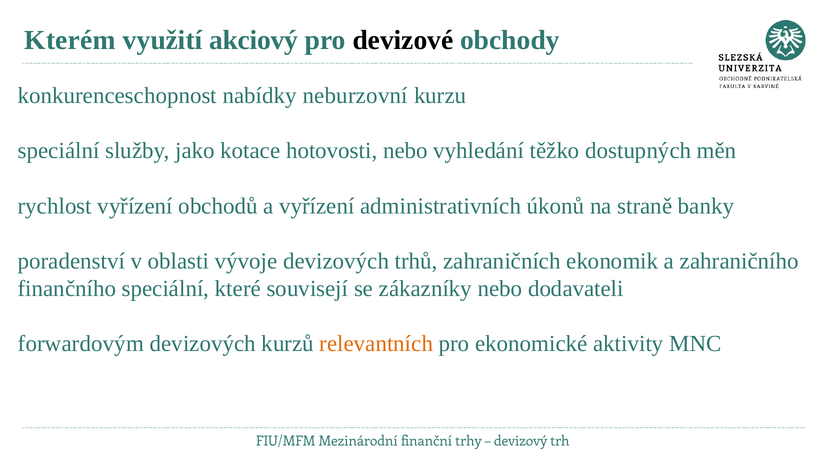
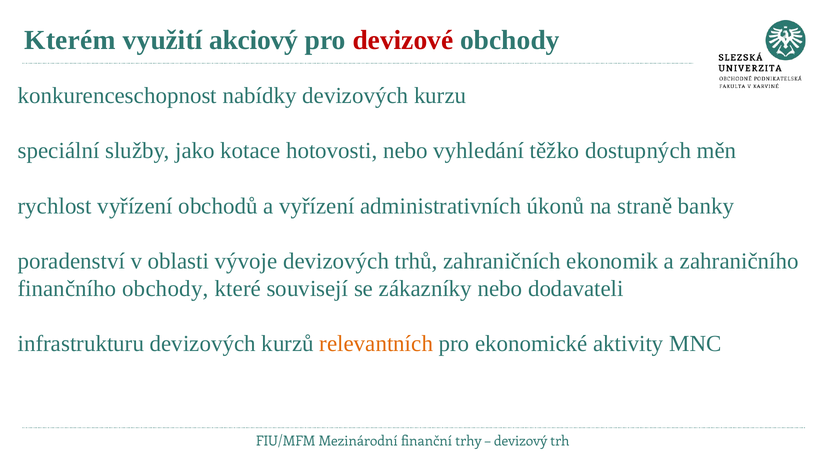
devizové colour: black -> red
nabídky neburzovní: neburzovní -> devizových
finančního speciální: speciální -> obchody
forwardovým: forwardovým -> infrastrukturu
